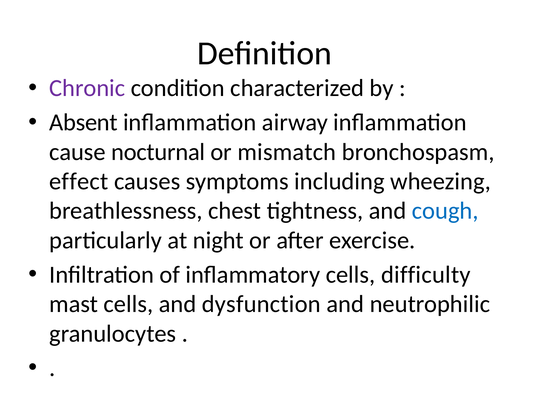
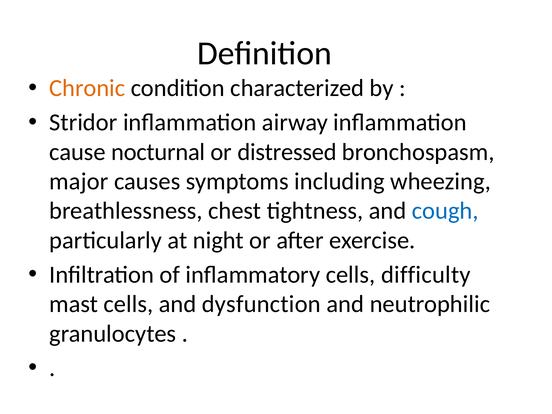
Chronic colour: purple -> orange
Absent: Absent -> Stridor
mismatch: mismatch -> distressed
effect: effect -> major
